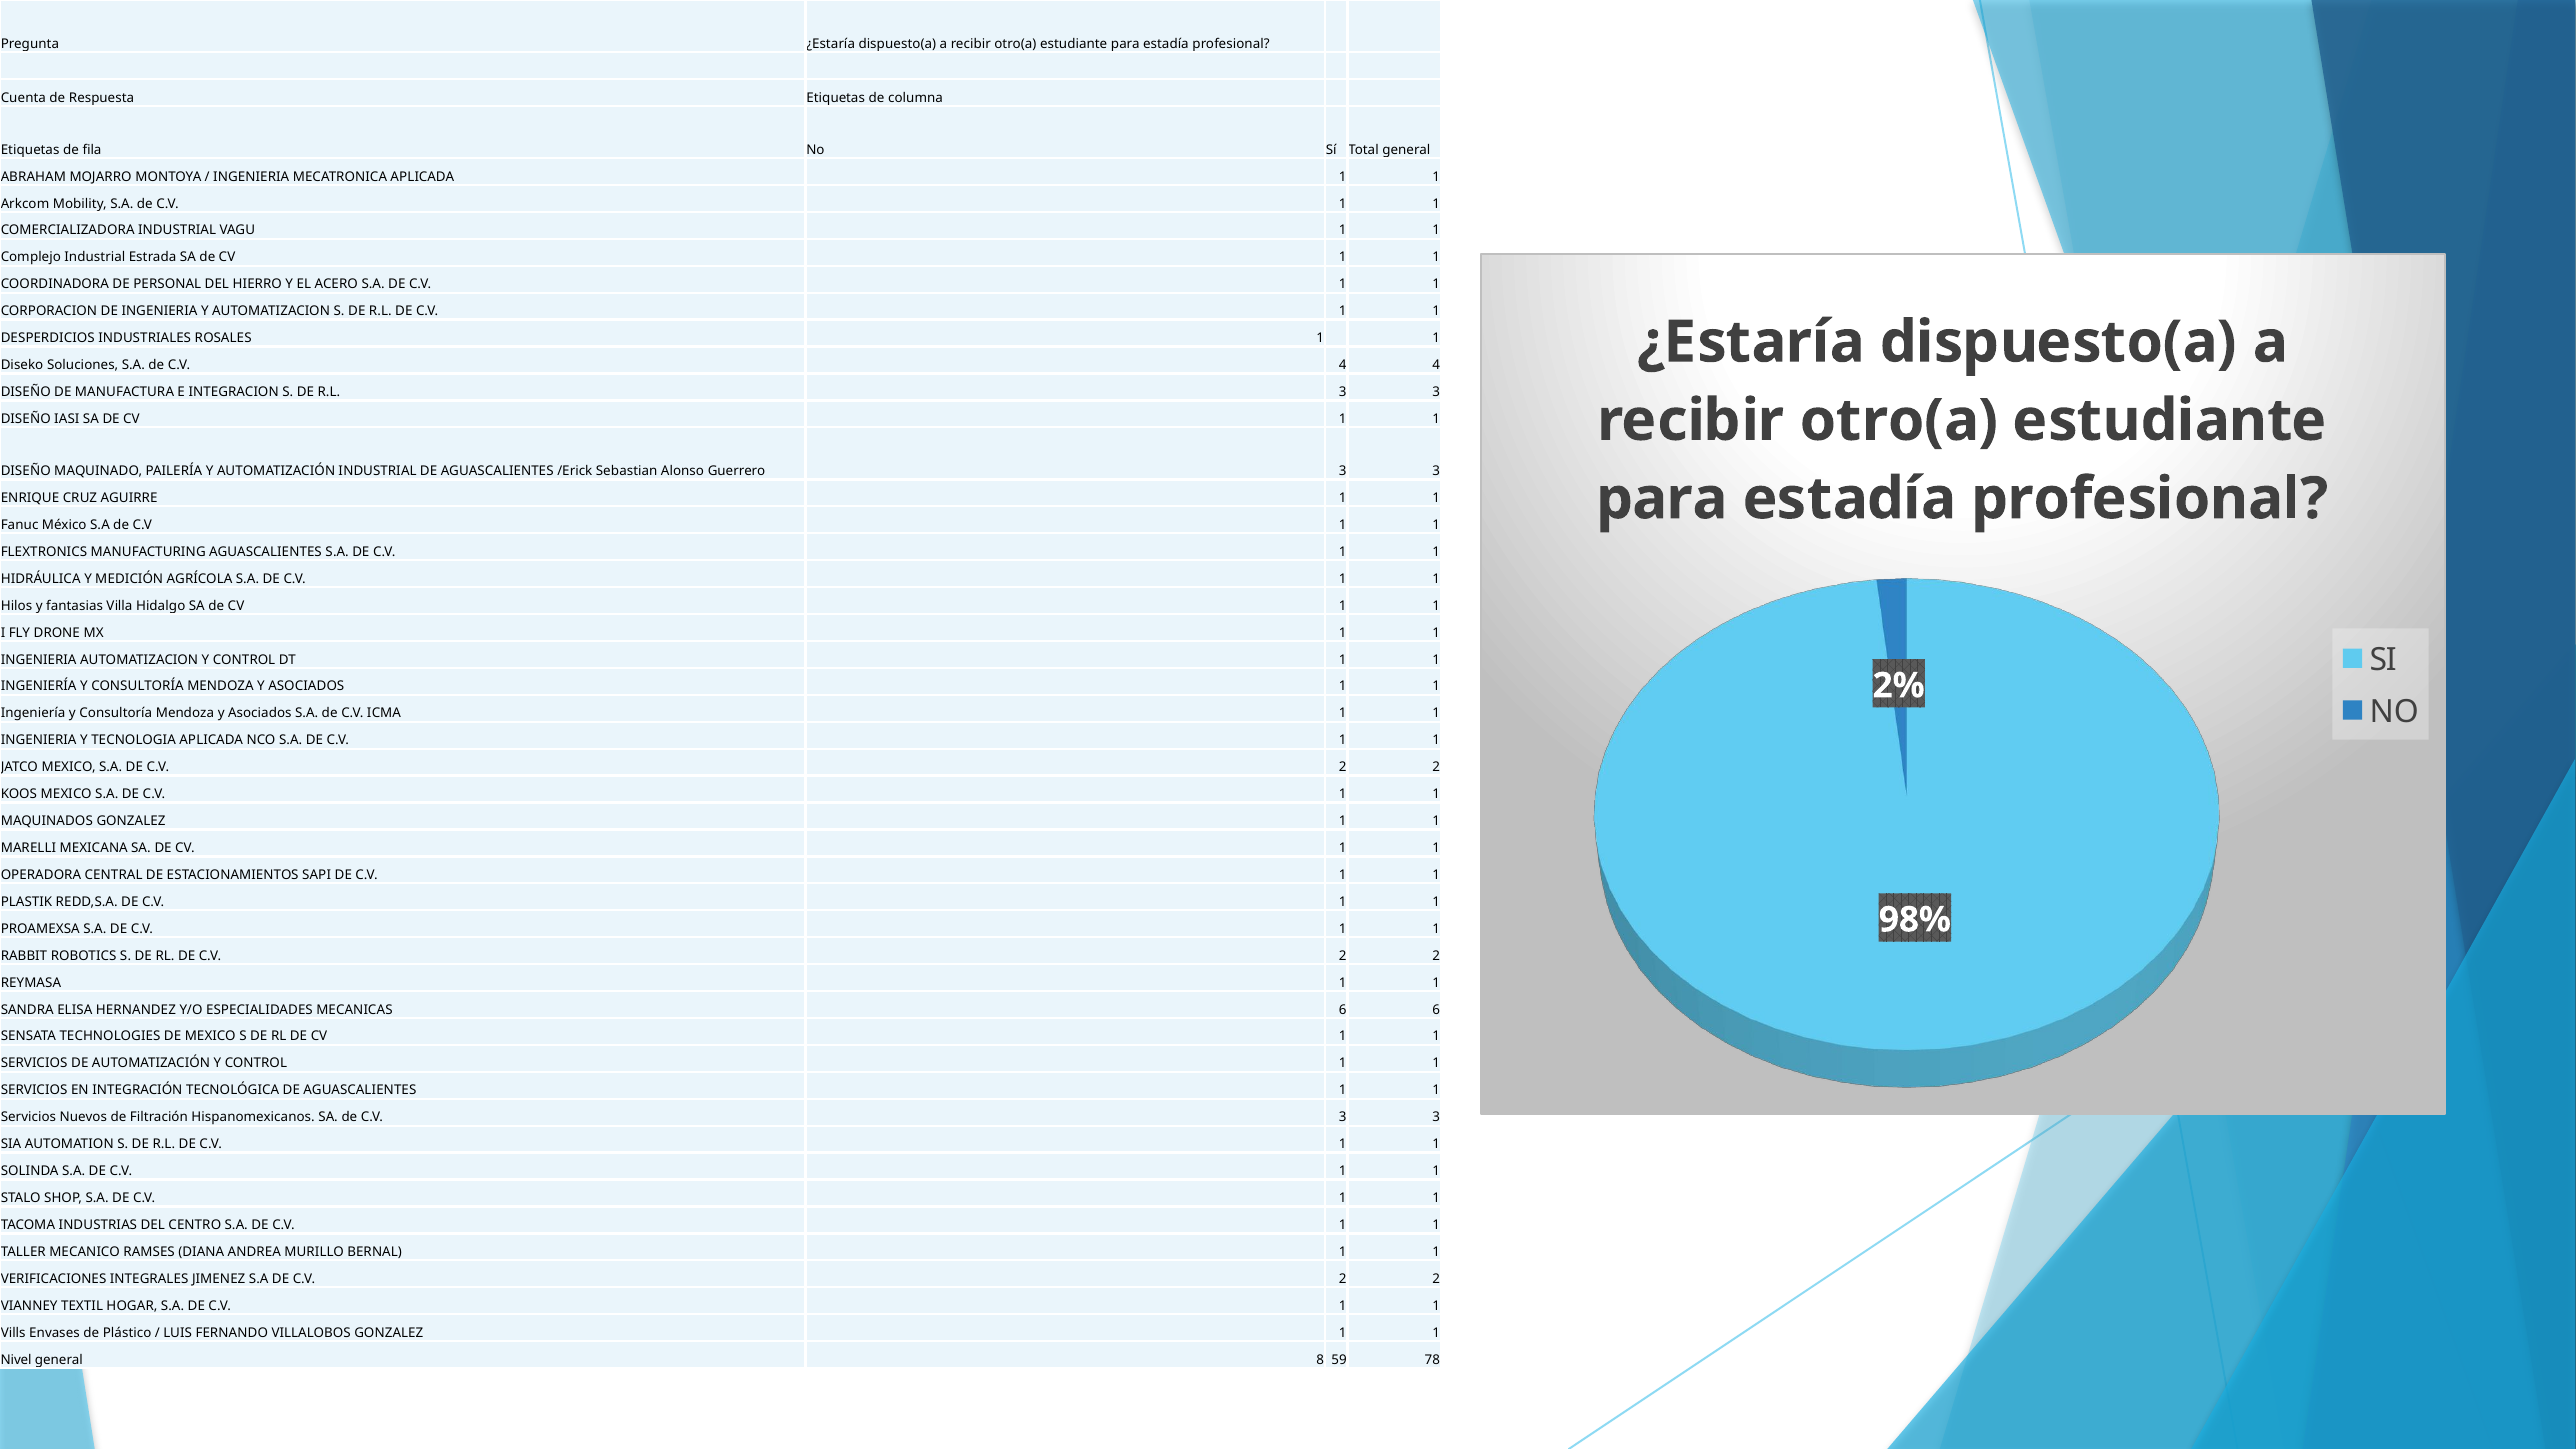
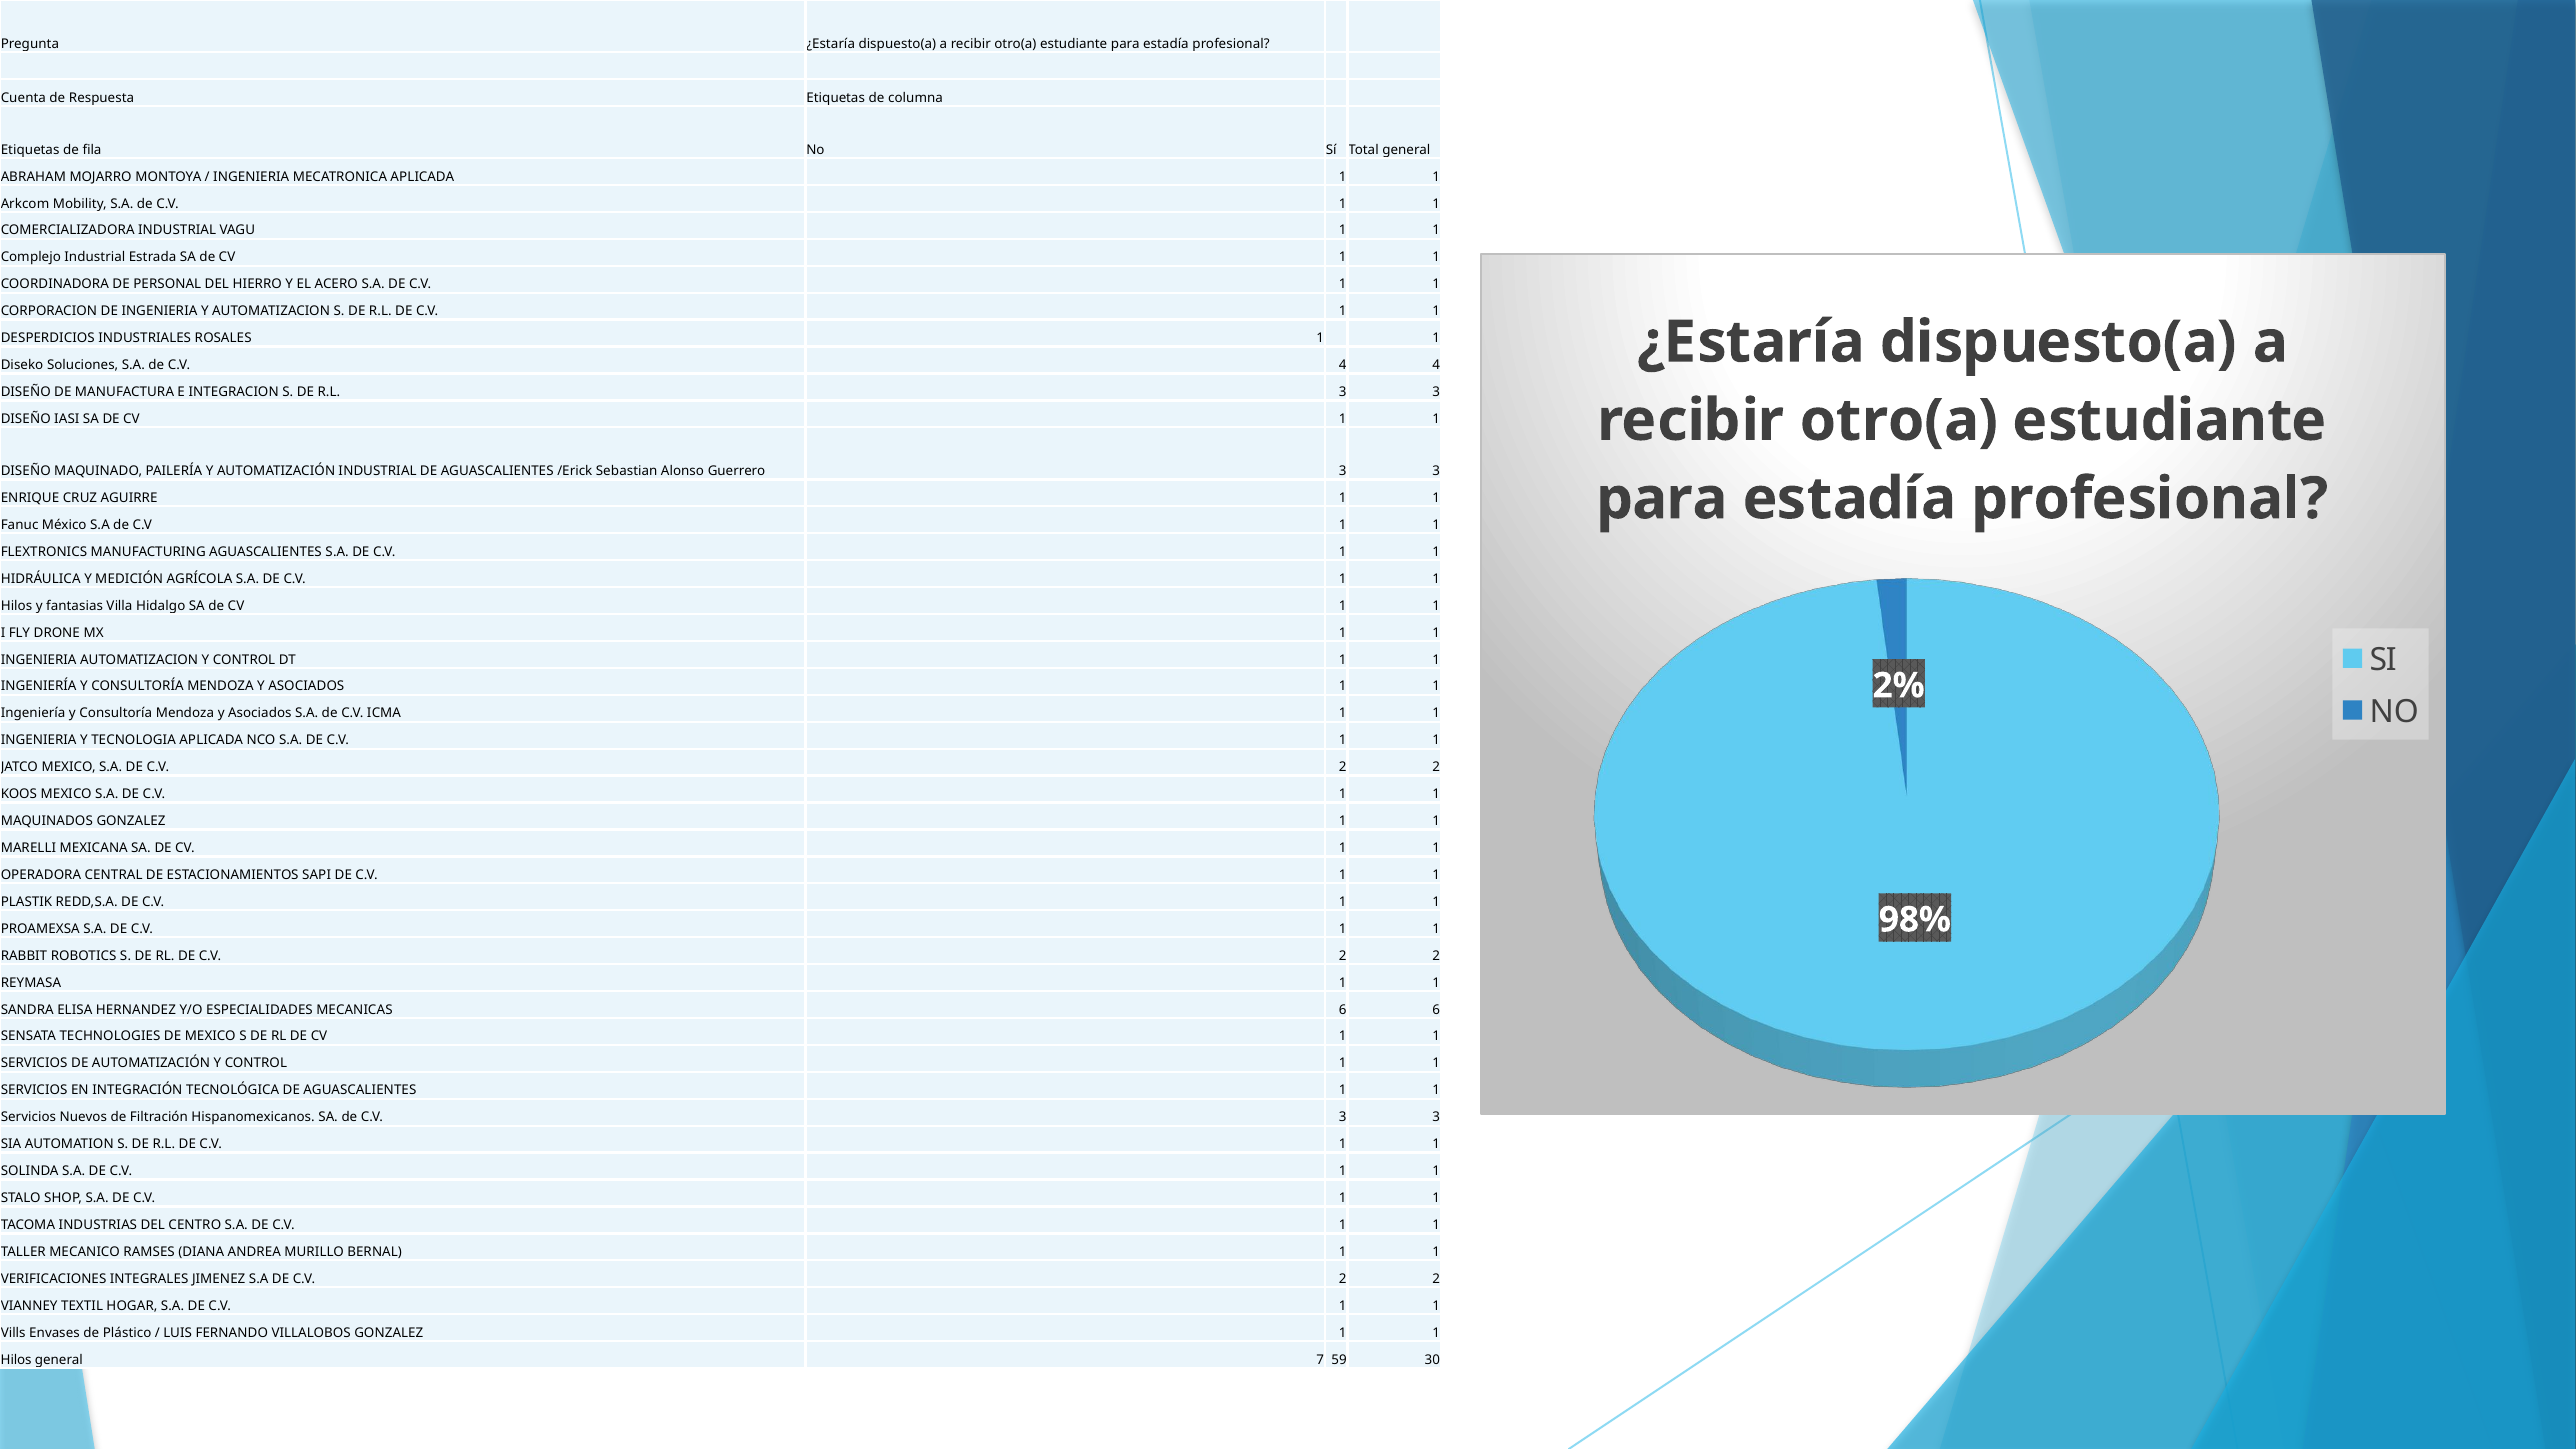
Nivel at (16, 1360): Nivel -> Hilos
8: 8 -> 7
78: 78 -> 30
